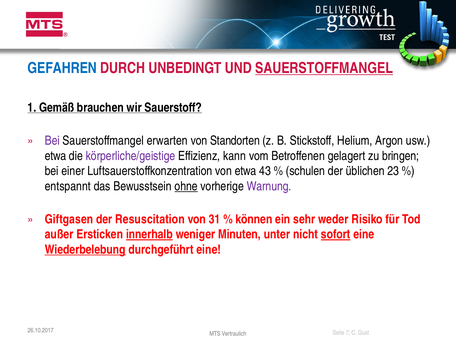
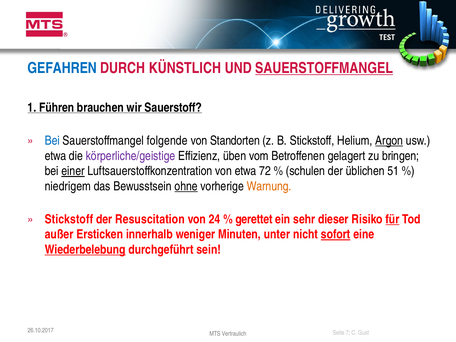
UNBEDINGT: UNBEDINGT -> KÜNSTLICH
Gemäß: Gemäß -> Führen
Bei at (52, 141) colour: purple -> blue
erwarten: erwarten -> folgende
Argon underline: none -> present
kann: kann -> üben
einer underline: none -> present
43: 43 -> 72
23: 23 -> 51
entspannt: entspannt -> niedrigem
Warnung colour: purple -> orange
Giftgasen at (69, 219): Giftgasen -> Stickstoff
31: 31 -> 24
können: können -> gerettet
weder: weder -> dieser
für underline: none -> present
innerhalb underline: present -> none
durchgeführt eine: eine -> sein
